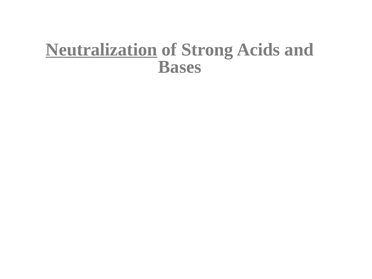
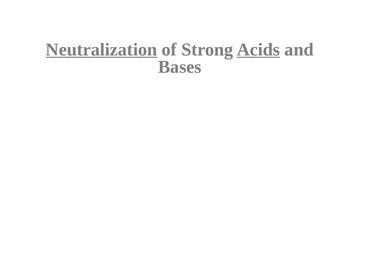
Acids underline: none -> present
